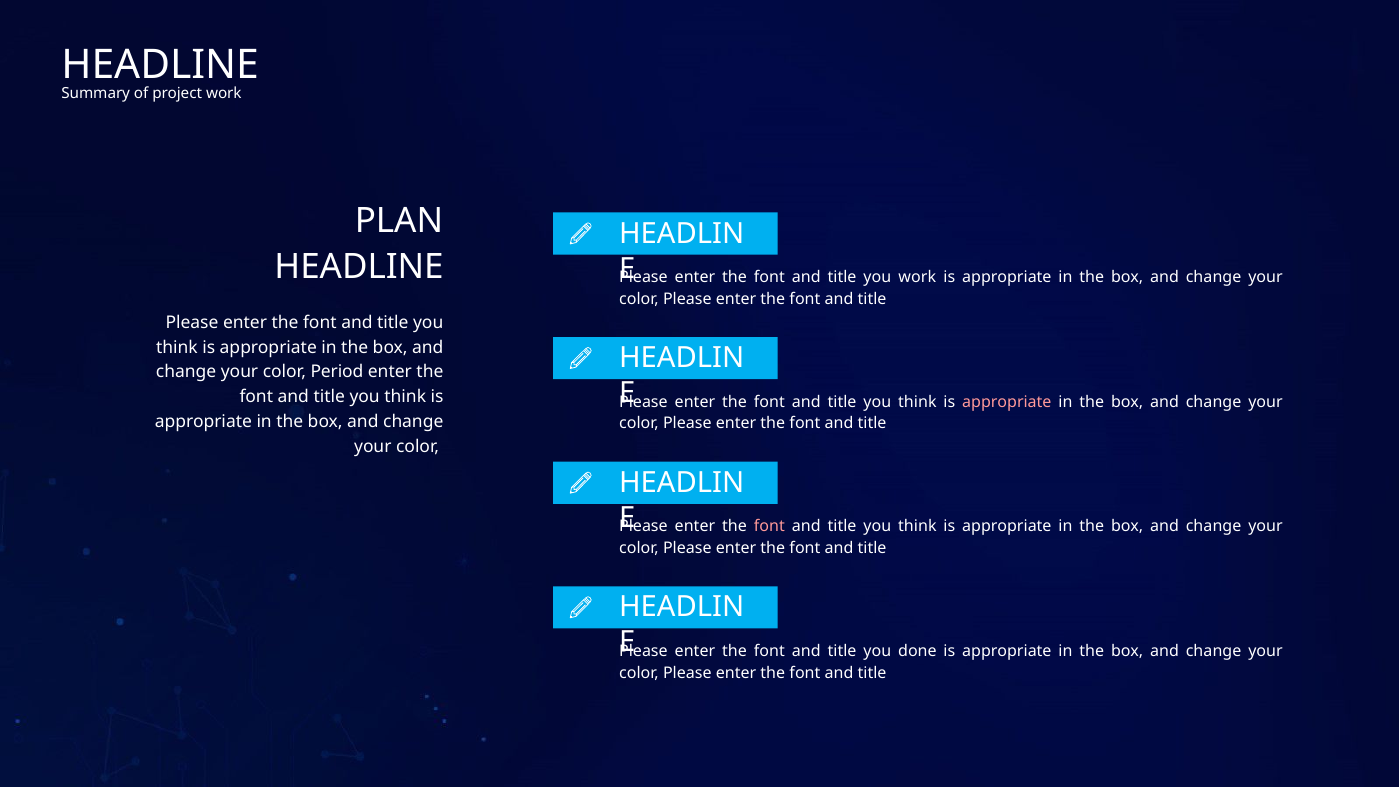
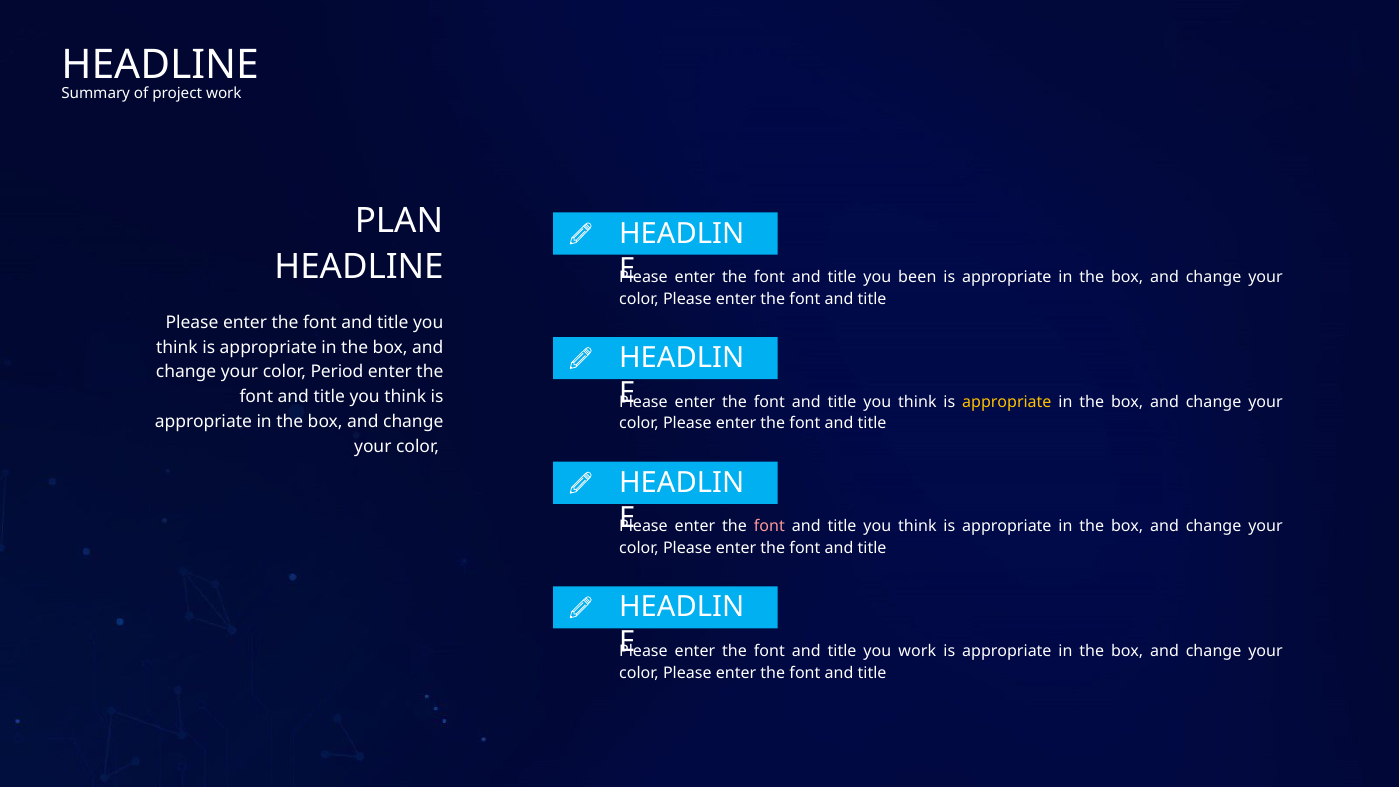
you work: work -> been
appropriate at (1007, 402) colour: pink -> yellow
you done: done -> work
